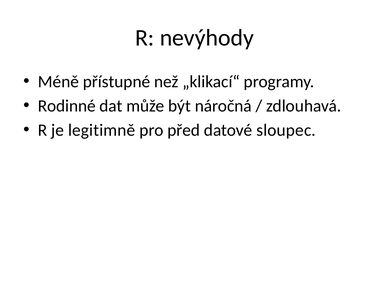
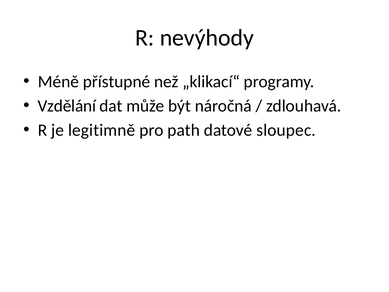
Rodinné: Rodinné -> Vzdělání
před: před -> path
